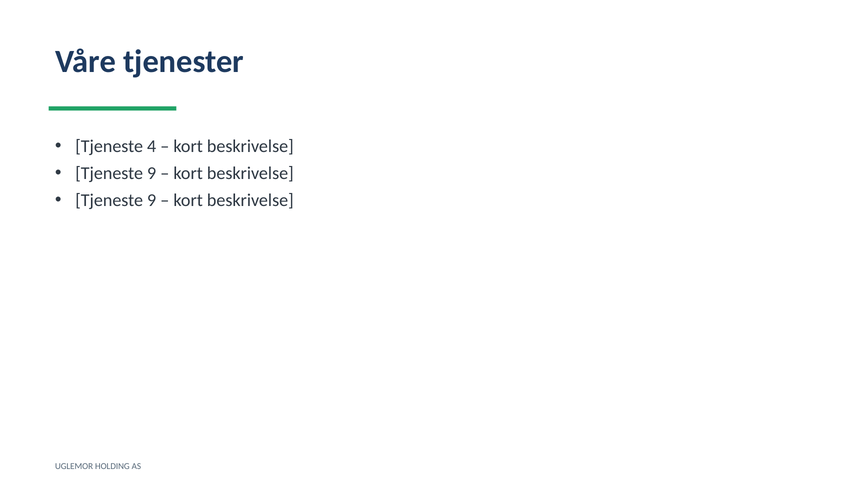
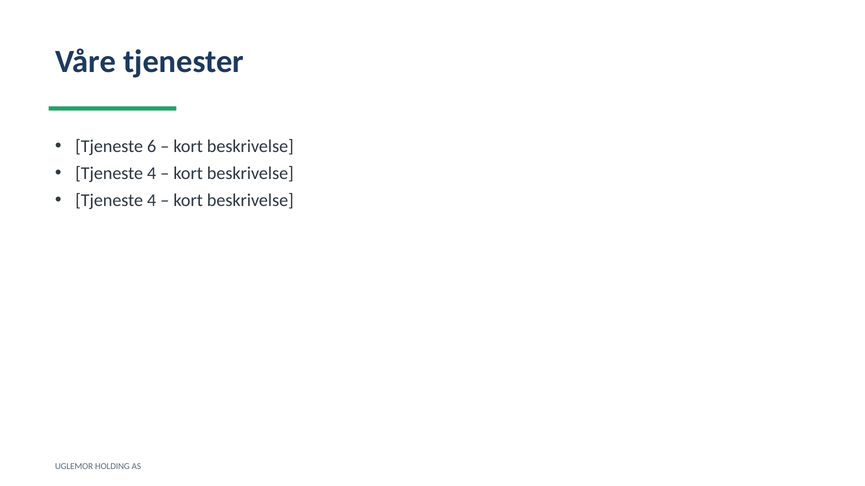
4: 4 -> 6
9 at (152, 174): 9 -> 4
9 at (152, 201): 9 -> 4
